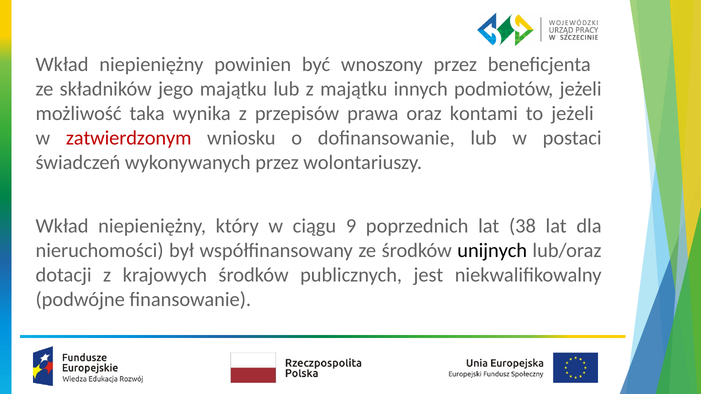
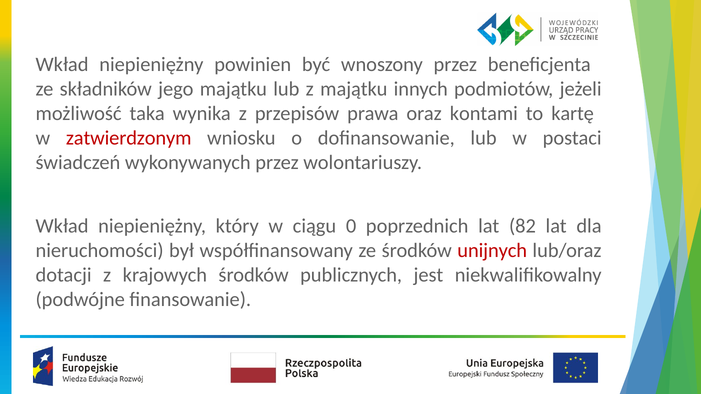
to jeżeli: jeżeli -> kartę
9: 9 -> 0
38: 38 -> 82
unijnych colour: black -> red
